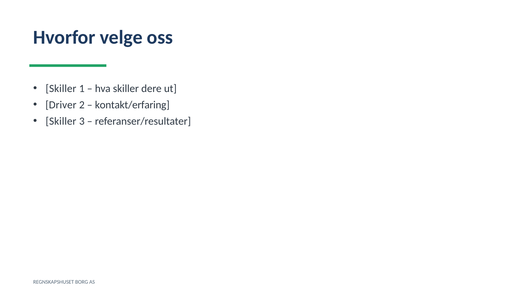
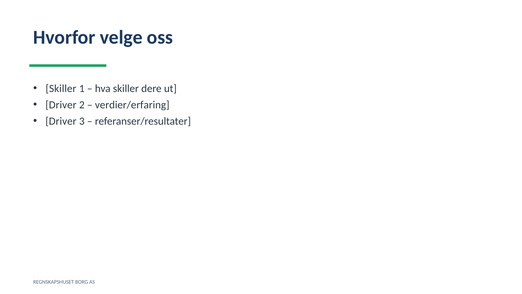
kontakt/erfaring: kontakt/erfaring -> verdier/erfaring
Skiller at (61, 121): Skiller -> Driver
